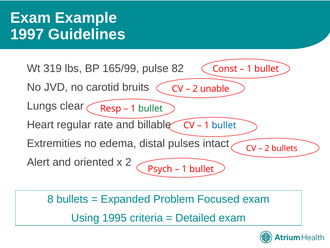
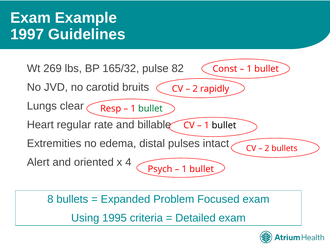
319: 319 -> 269
165/99: 165/99 -> 165/32
unable: unable -> rapidly
bullet at (224, 125) colour: blue -> black
x 2: 2 -> 4
